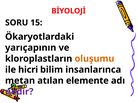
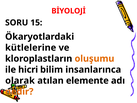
yarıçapının: yarıçapının -> kütlelerine
metan: metan -> olarak
nedir colour: purple -> orange
